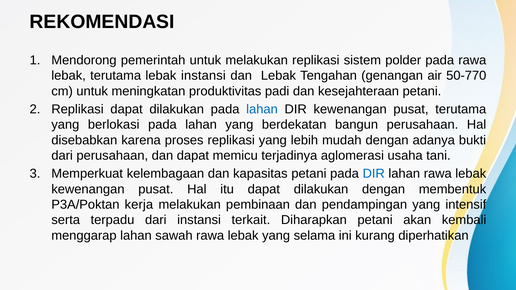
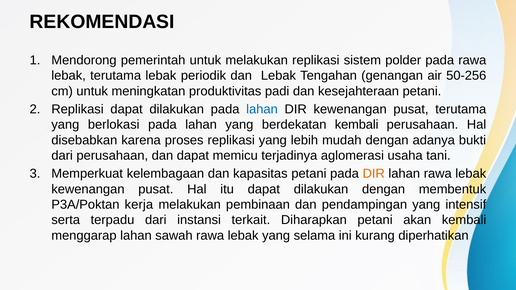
lebak instansi: instansi -> periodik
50-770: 50-770 -> 50-256
berdekatan bangun: bangun -> kembali
DIR at (374, 174) colour: blue -> orange
